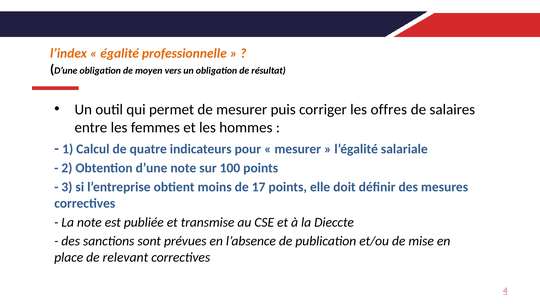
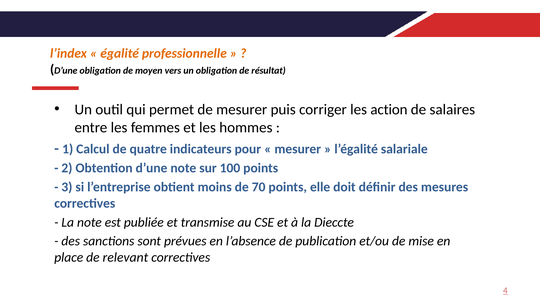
offres: offres -> action
17: 17 -> 70
